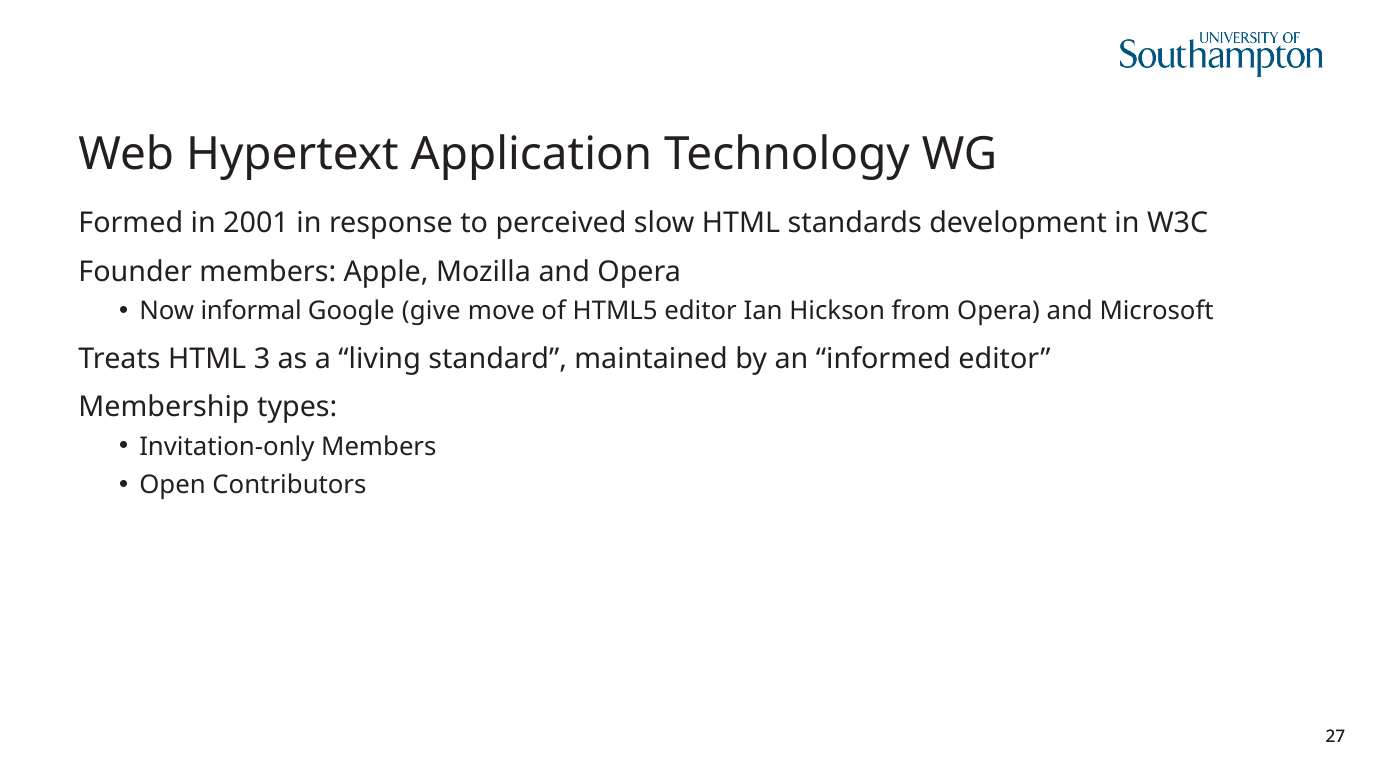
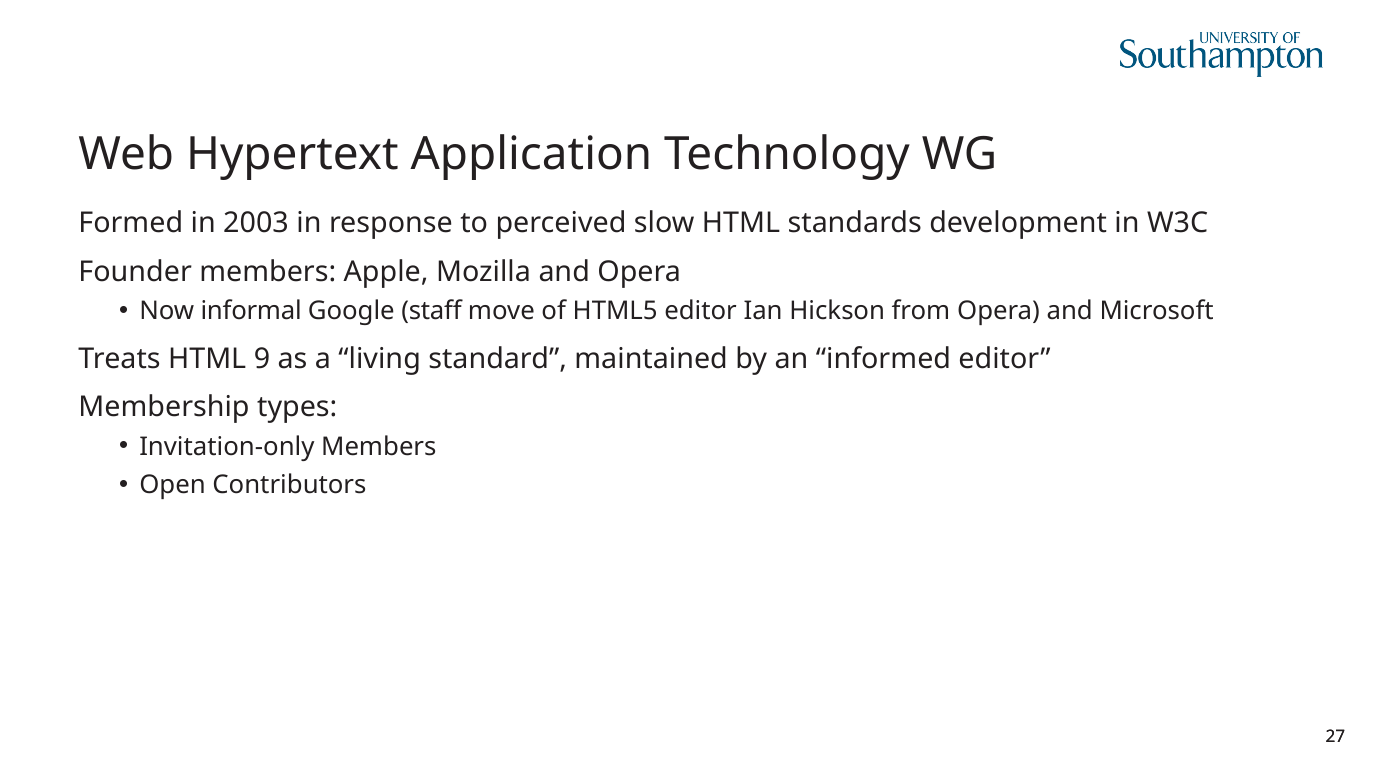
2001: 2001 -> 2003
give: give -> staff
3: 3 -> 9
